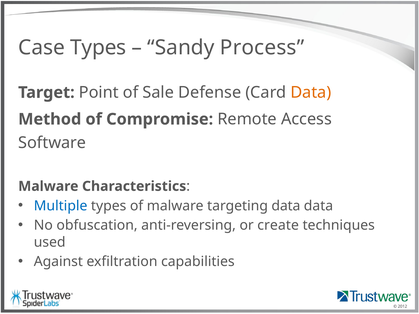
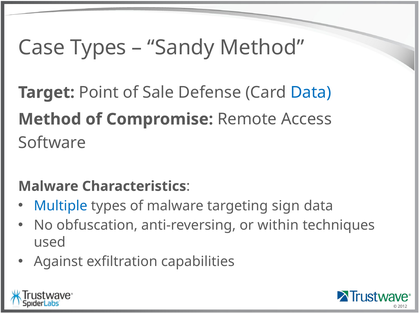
Sandy Process: Process -> Method
Data at (311, 93) colour: orange -> blue
targeting data: data -> sign
create: create -> within
